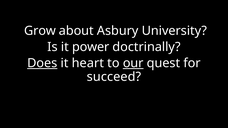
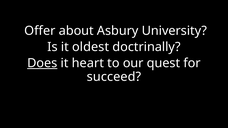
Grow: Grow -> Offer
power: power -> oldest
our underline: present -> none
